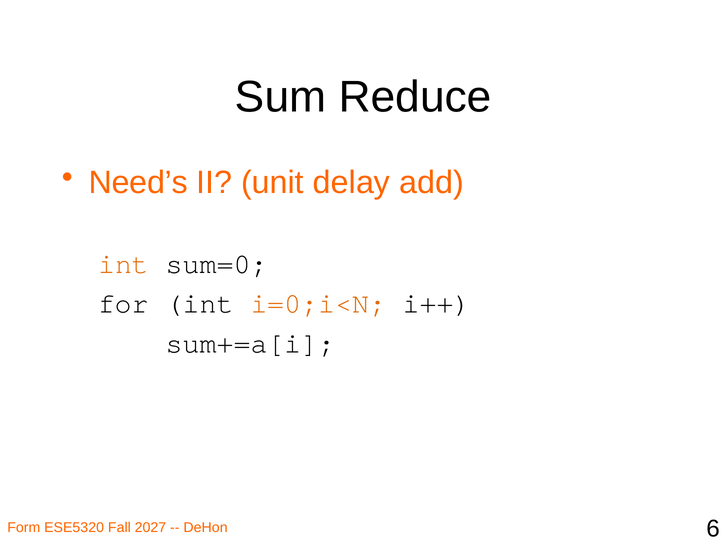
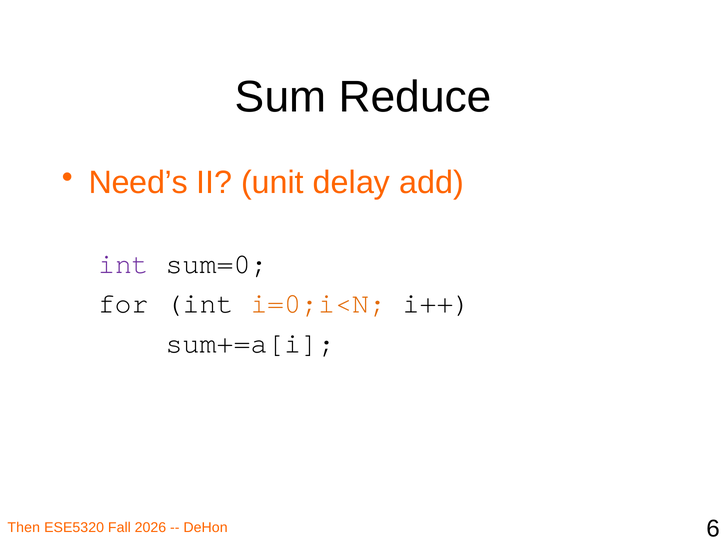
int at (124, 264) colour: orange -> purple
Form: Form -> Then
2027: 2027 -> 2026
